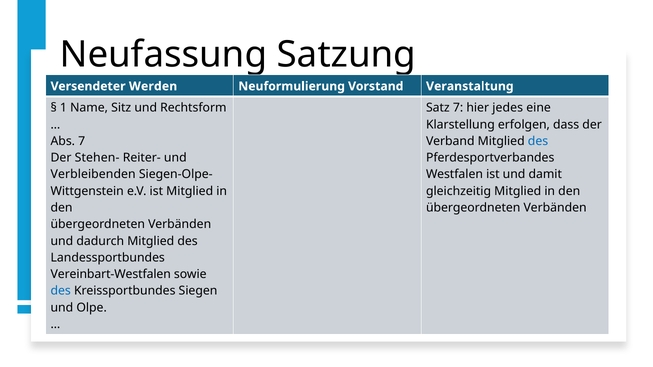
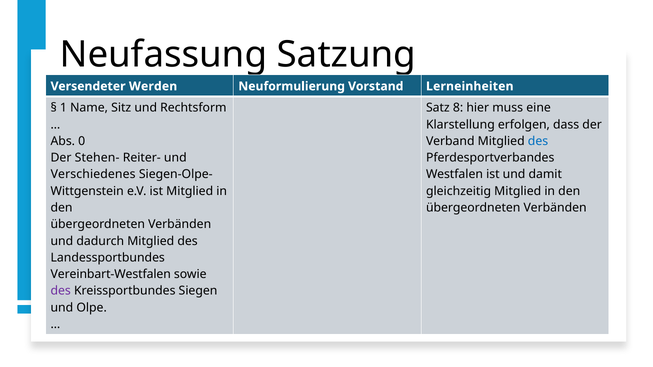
Veranstaltung: Veranstaltung -> Lerneinheiten
Satz 7: 7 -> 8
jedes: jedes -> muss
Abs 7: 7 -> 0
Verbleibenden: Verbleibenden -> Verschiedenes
des at (61, 291) colour: blue -> purple
